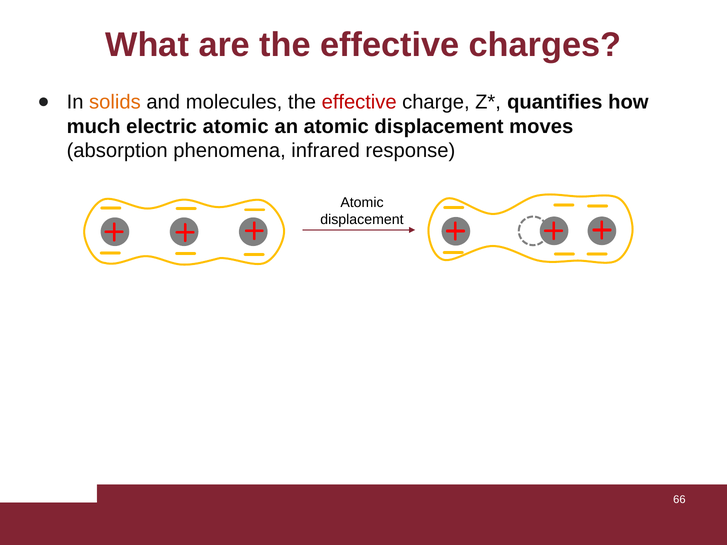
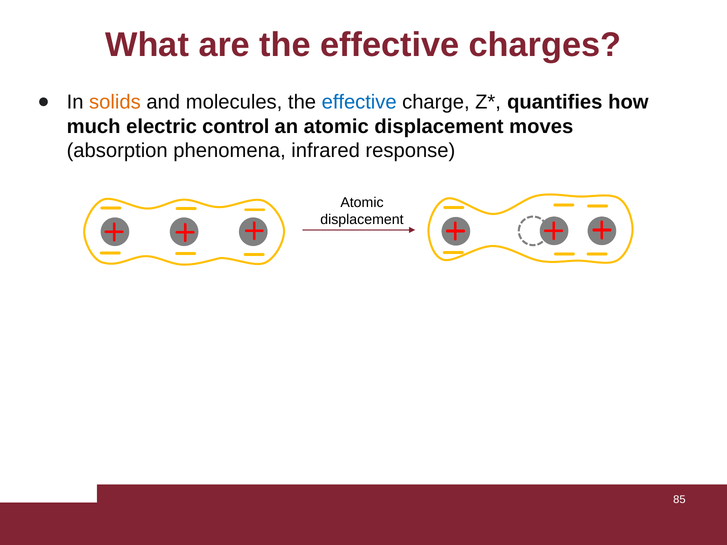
effective at (359, 102) colour: red -> blue
electric atomic: atomic -> control
66: 66 -> 85
